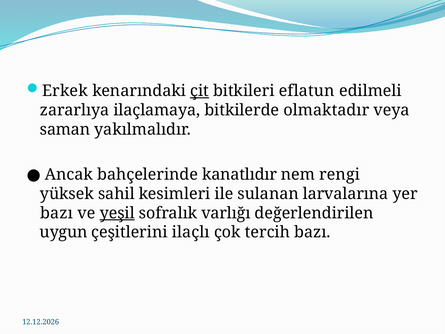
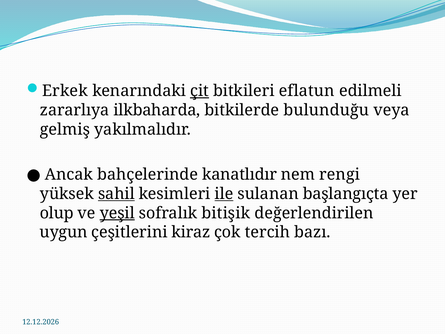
ilaçlamaya: ilaçlamaya -> ilkbaharda
olmaktadır: olmaktadır -> bulunduğu
saman: saman -> gelmiş
sahil underline: none -> present
ile underline: none -> present
larvalarına: larvalarına -> başlangıçta
bazı at (57, 213): bazı -> olup
varlığı: varlığı -> bitişik
ilaçlı: ilaçlı -> kiraz
